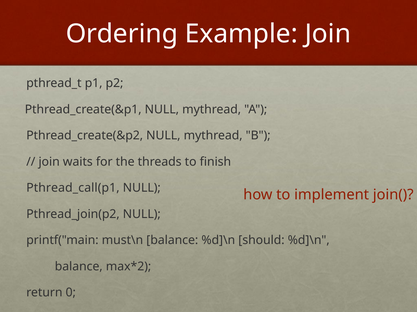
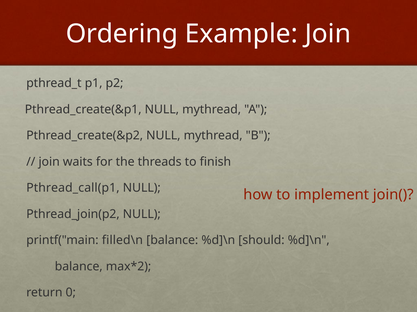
must\n: must\n -> filled\n
